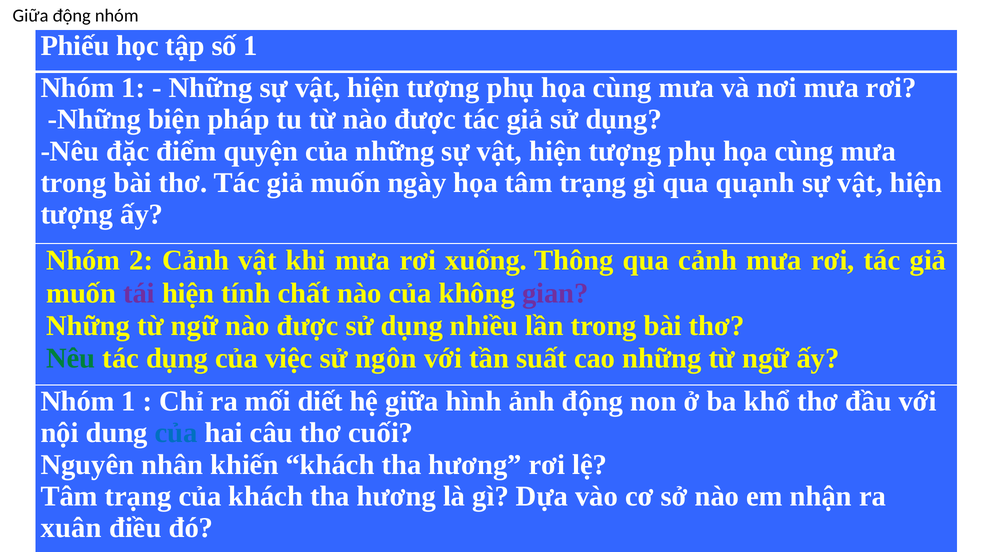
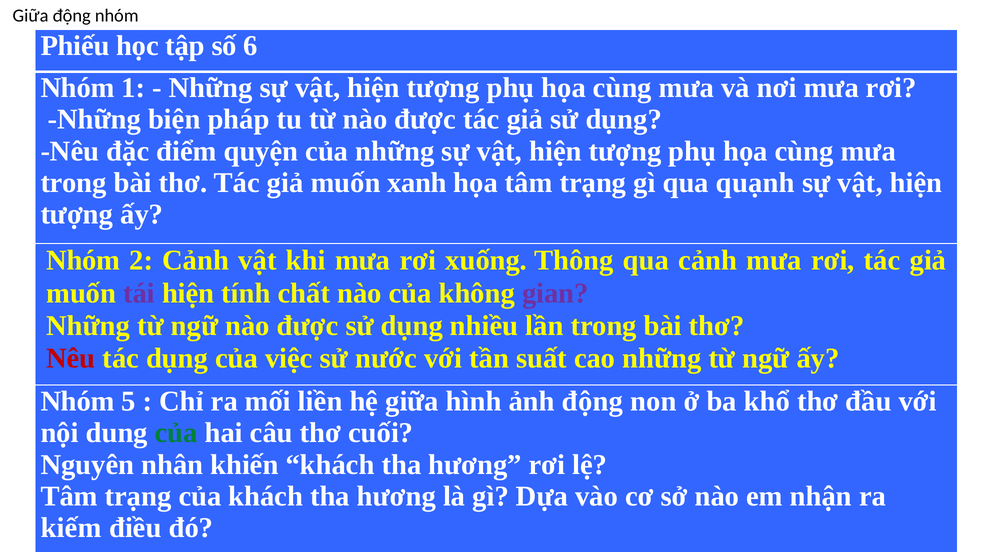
số 1: 1 -> 6
ngày: ngày -> xanh
Nêu at (71, 358) colour: green -> red
ngôn: ngôn -> nước
1 at (128, 401): 1 -> 5
diết: diết -> liền
của at (176, 433) colour: blue -> green
xuân: xuân -> kiếm
